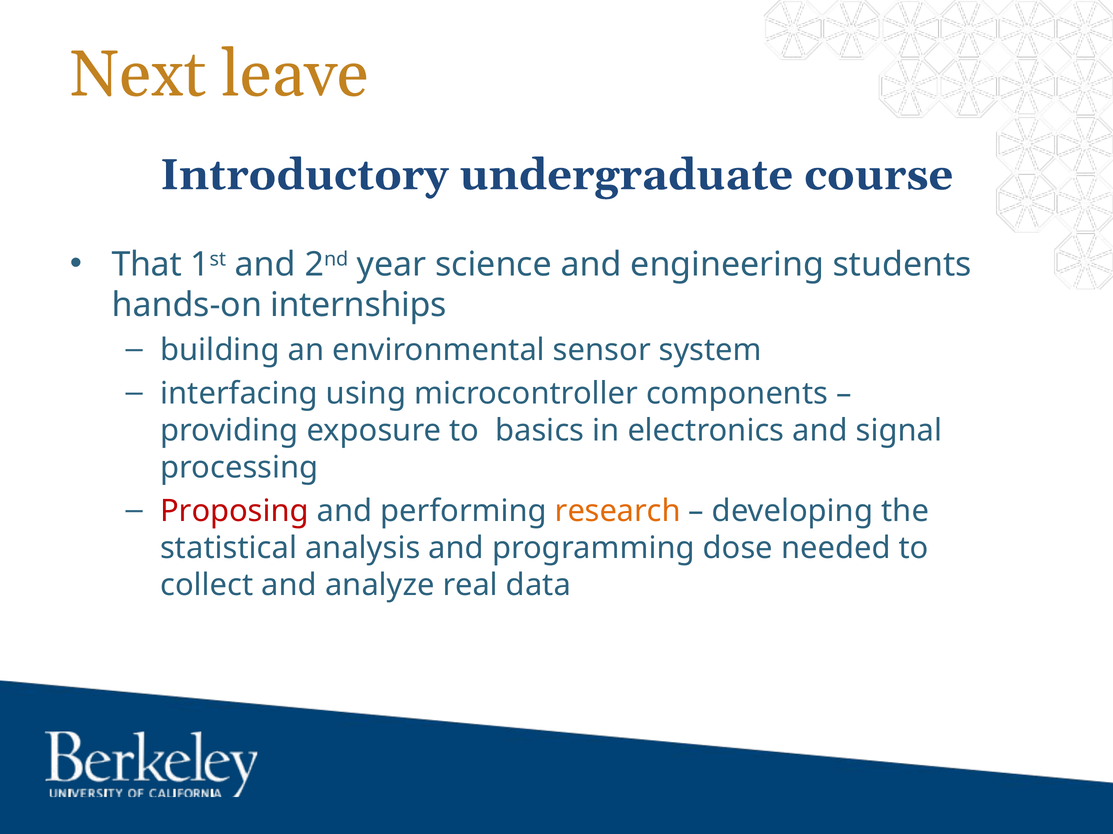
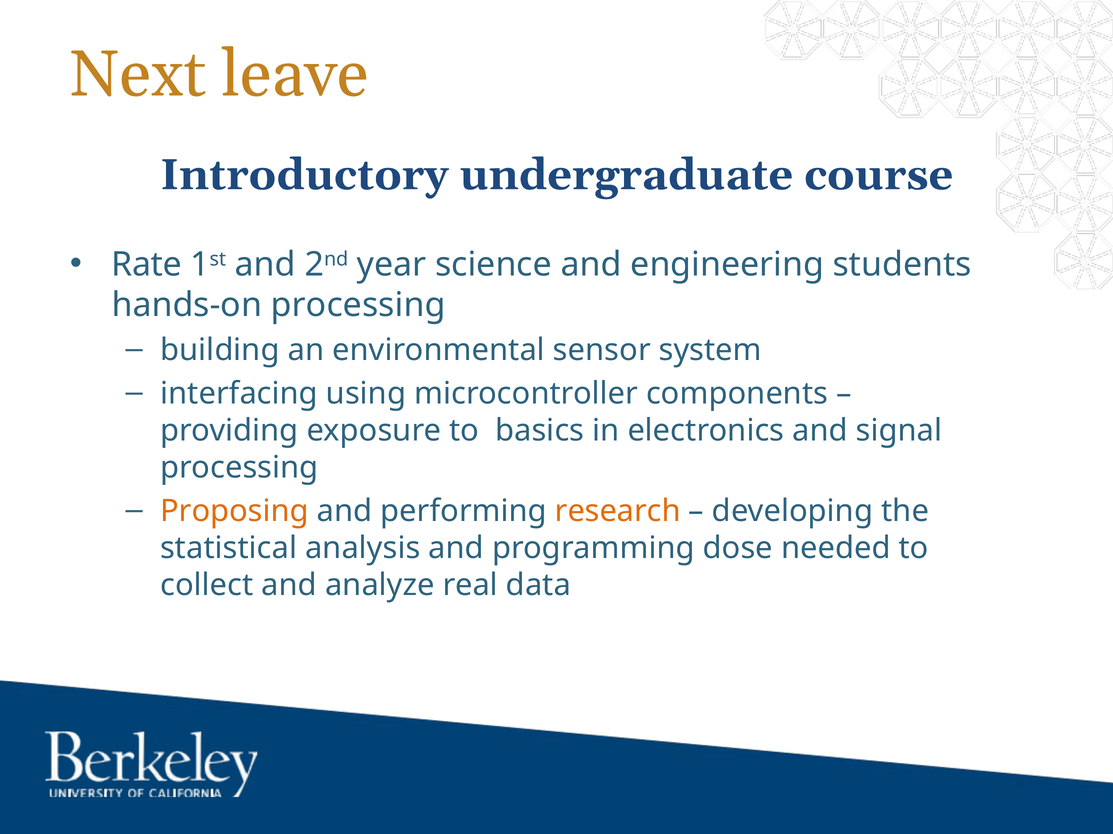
That: That -> Rate
hands-on internships: internships -> processing
Proposing colour: red -> orange
